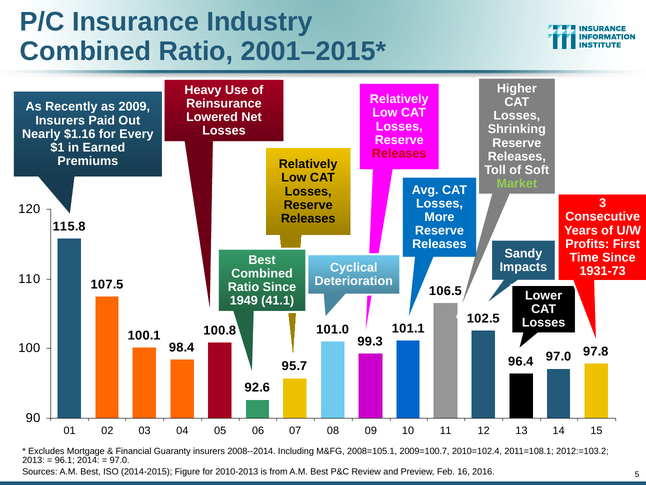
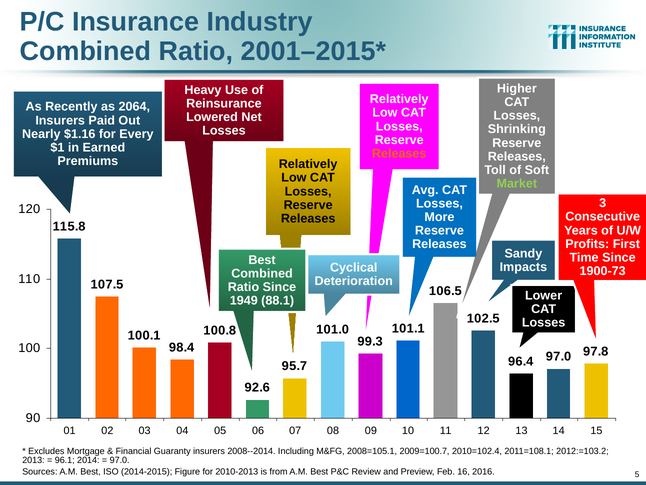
2009: 2009 -> 2064
Releases at (399, 153) colour: red -> orange
1931-73: 1931-73 -> 1900-73
41.1: 41.1 -> 88.1
